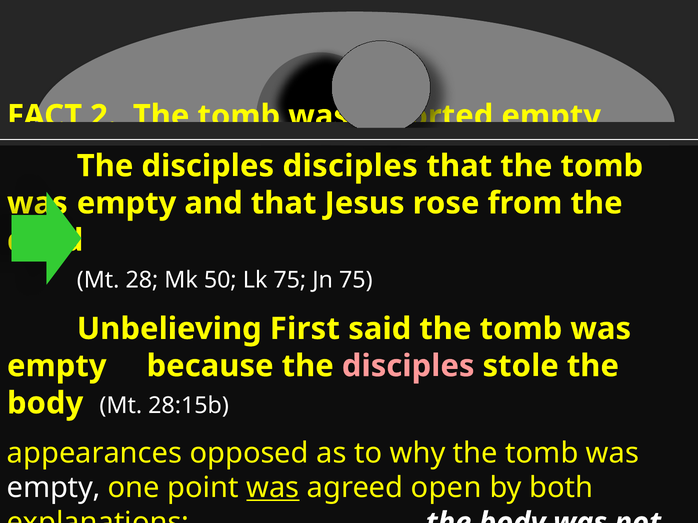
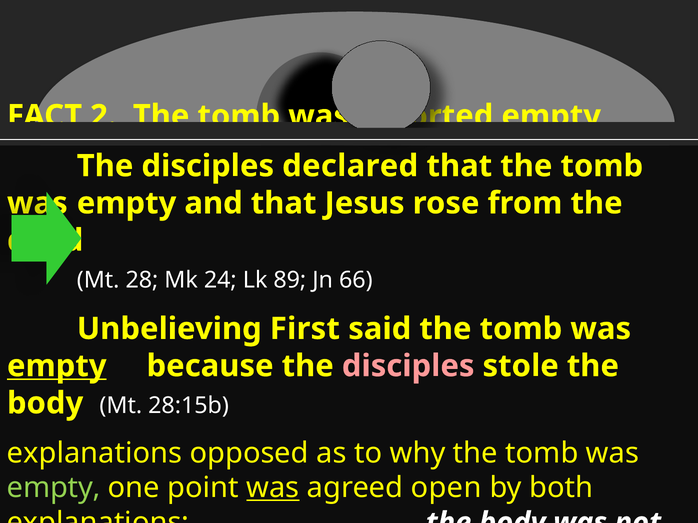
disciples disciples: disciples -> declared
50: 50 -> 24
Lk 75: 75 -> 89
Jn 75: 75 -> 66
empty at (57, 366) underline: none -> present
appearances at (95, 453): appearances -> explanations
empty at (54, 488) colour: white -> light green
